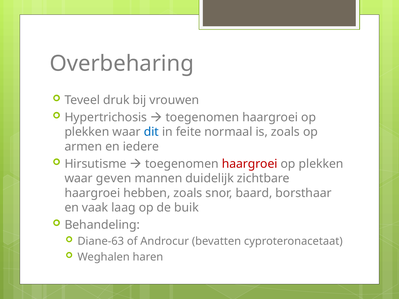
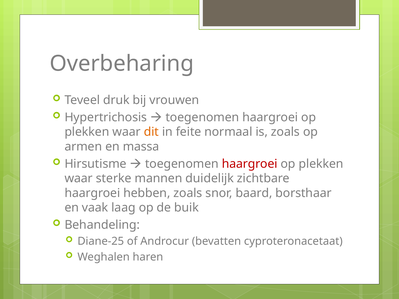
dit colour: blue -> orange
iedere: iedere -> massa
geven: geven -> sterke
Diane-63: Diane-63 -> Diane-25
